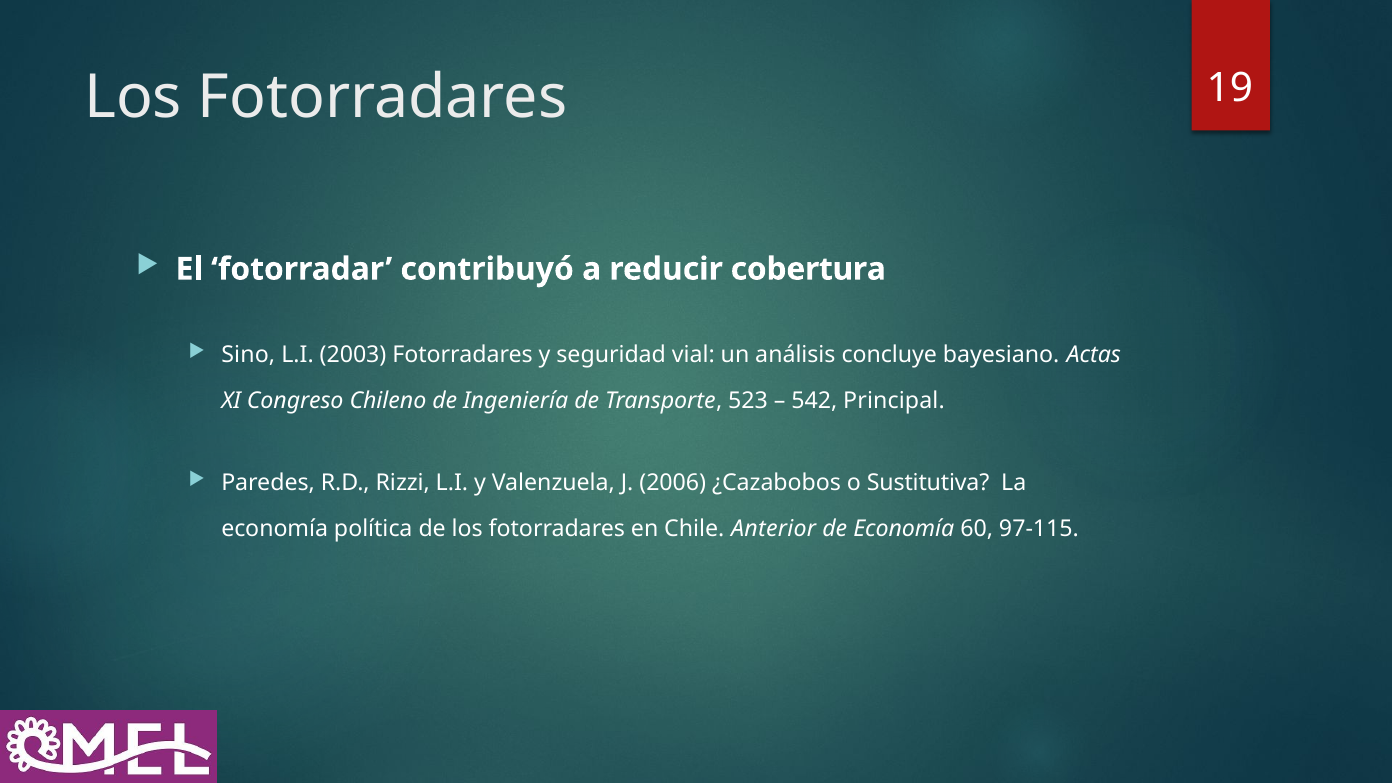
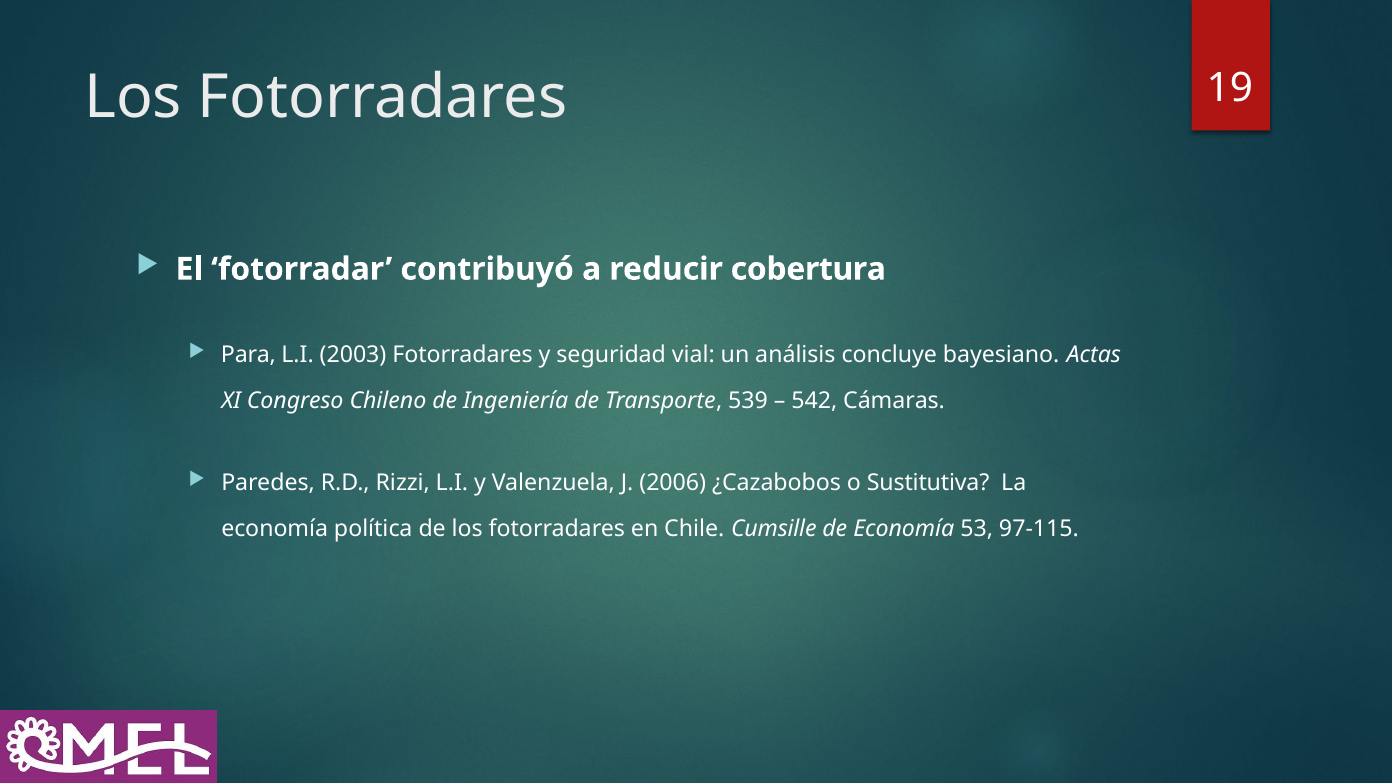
Sino: Sino -> Para
523: 523 -> 539
Principal: Principal -> Cámaras
Anterior: Anterior -> Cumsille
60: 60 -> 53
